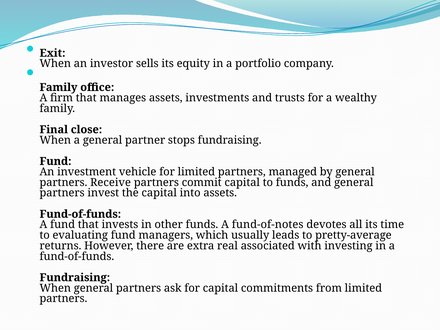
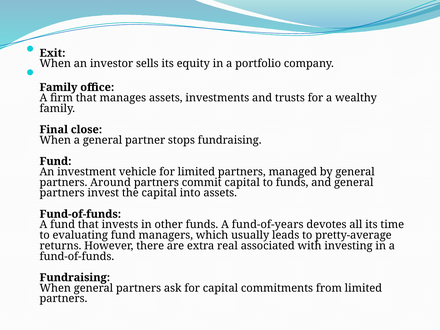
Receive: Receive -> Around
fund-of-notes: fund-of-notes -> fund-of-years
